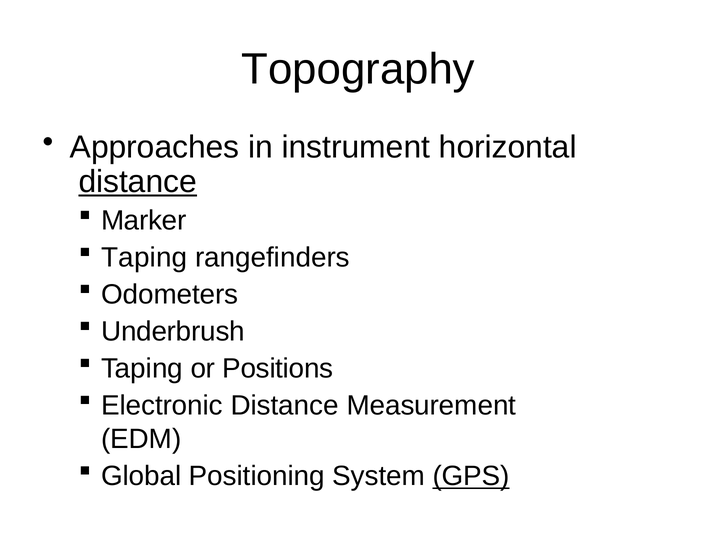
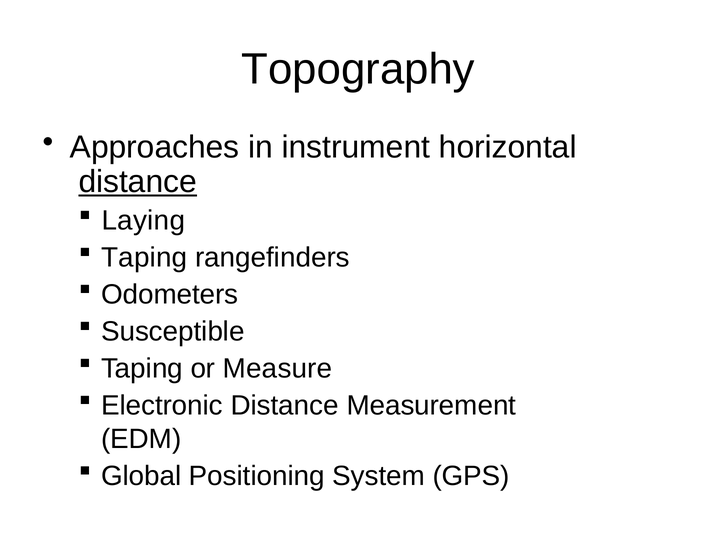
Marker: Marker -> Laying
Underbrush: Underbrush -> Susceptible
Positions: Positions -> Measure
GPS underline: present -> none
